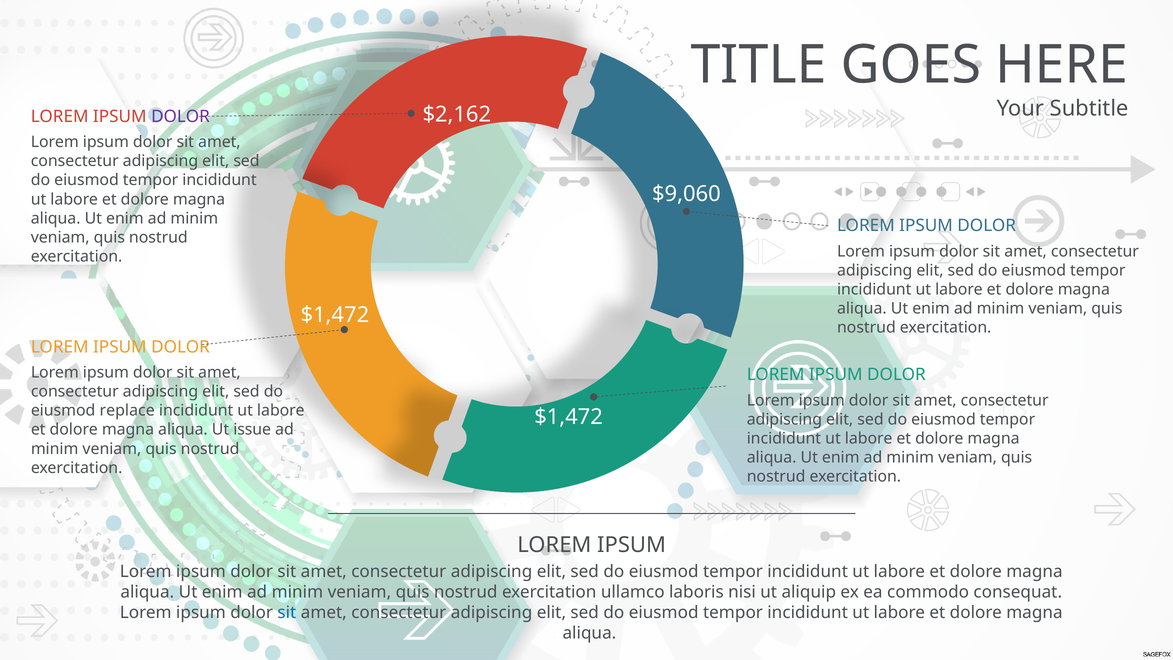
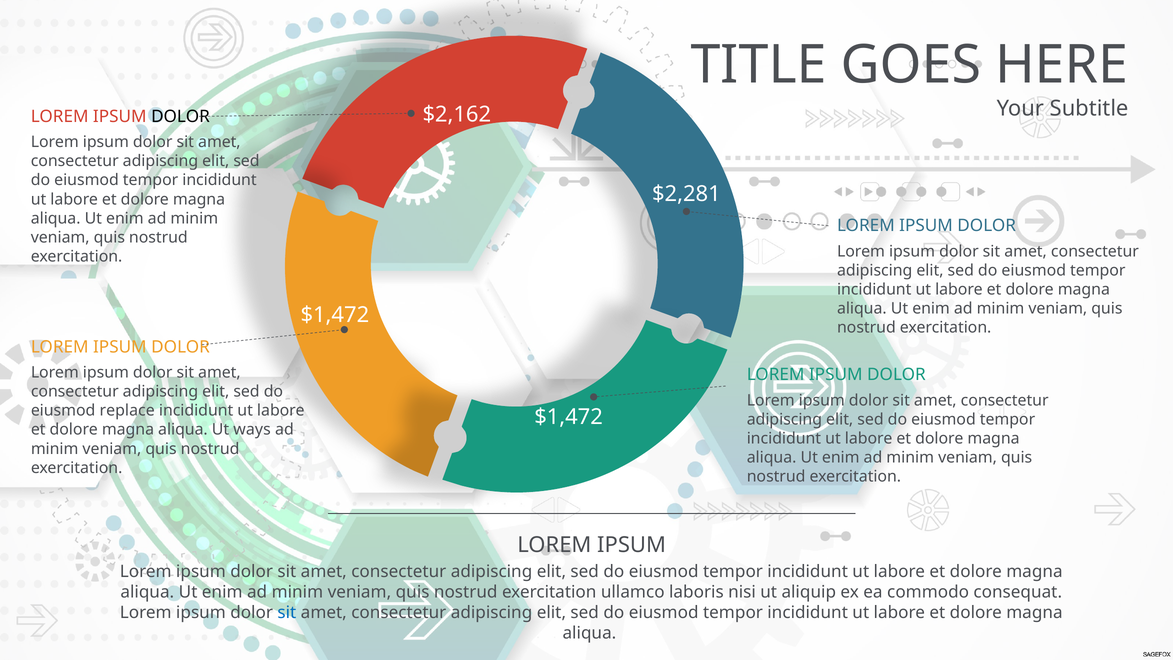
DOLOR at (180, 116) colour: purple -> black
$9,060: $9,060 -> $2,281
issue: issue -> ways
